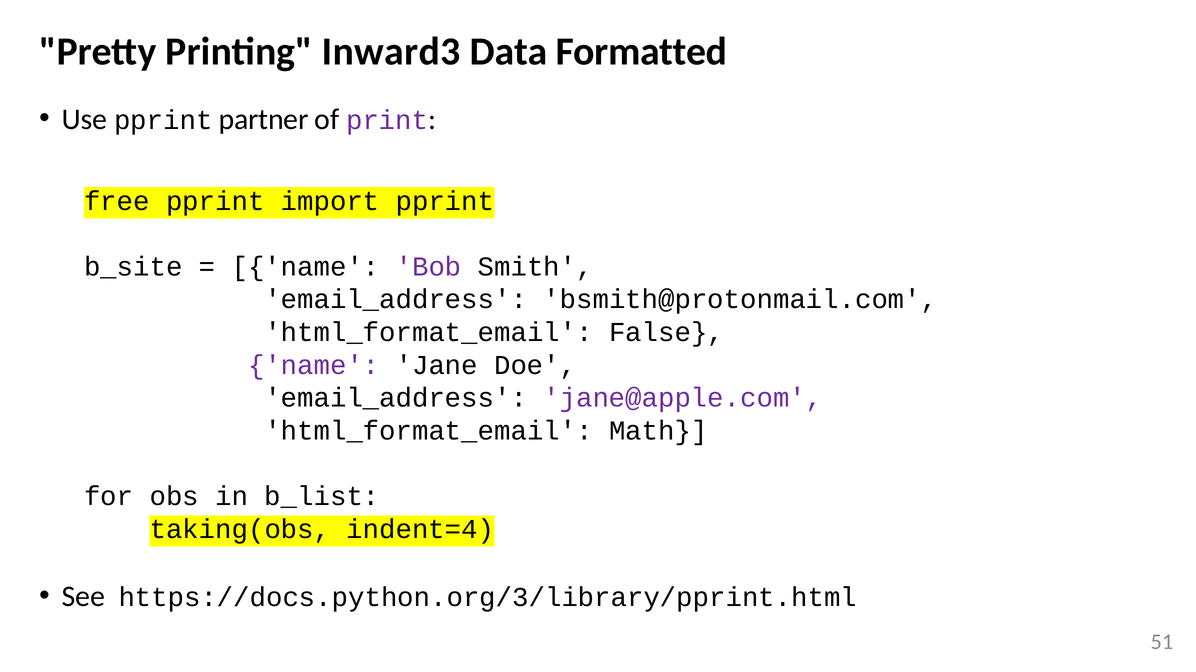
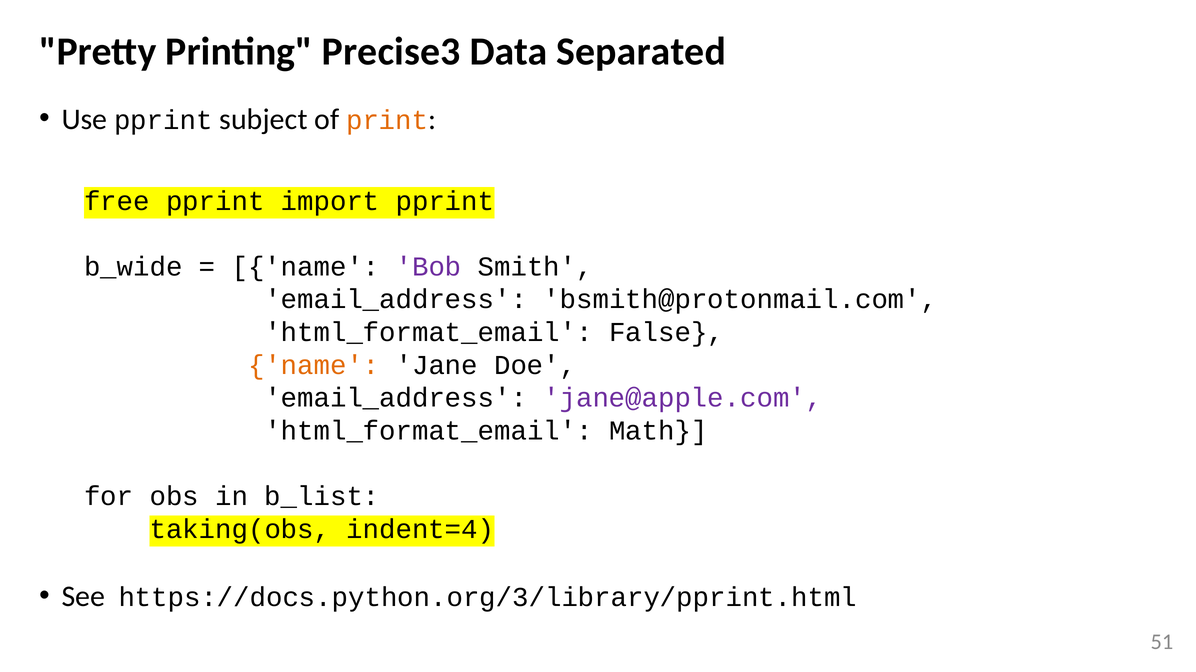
Inward3: Inward3 -> Precise3
Formatted: Formatted -> Separated
partner: partner -> subject
print colour: purple -> orange
b_site: b_site -> b_wide
name at (314, 365) colour: purple -> orange
